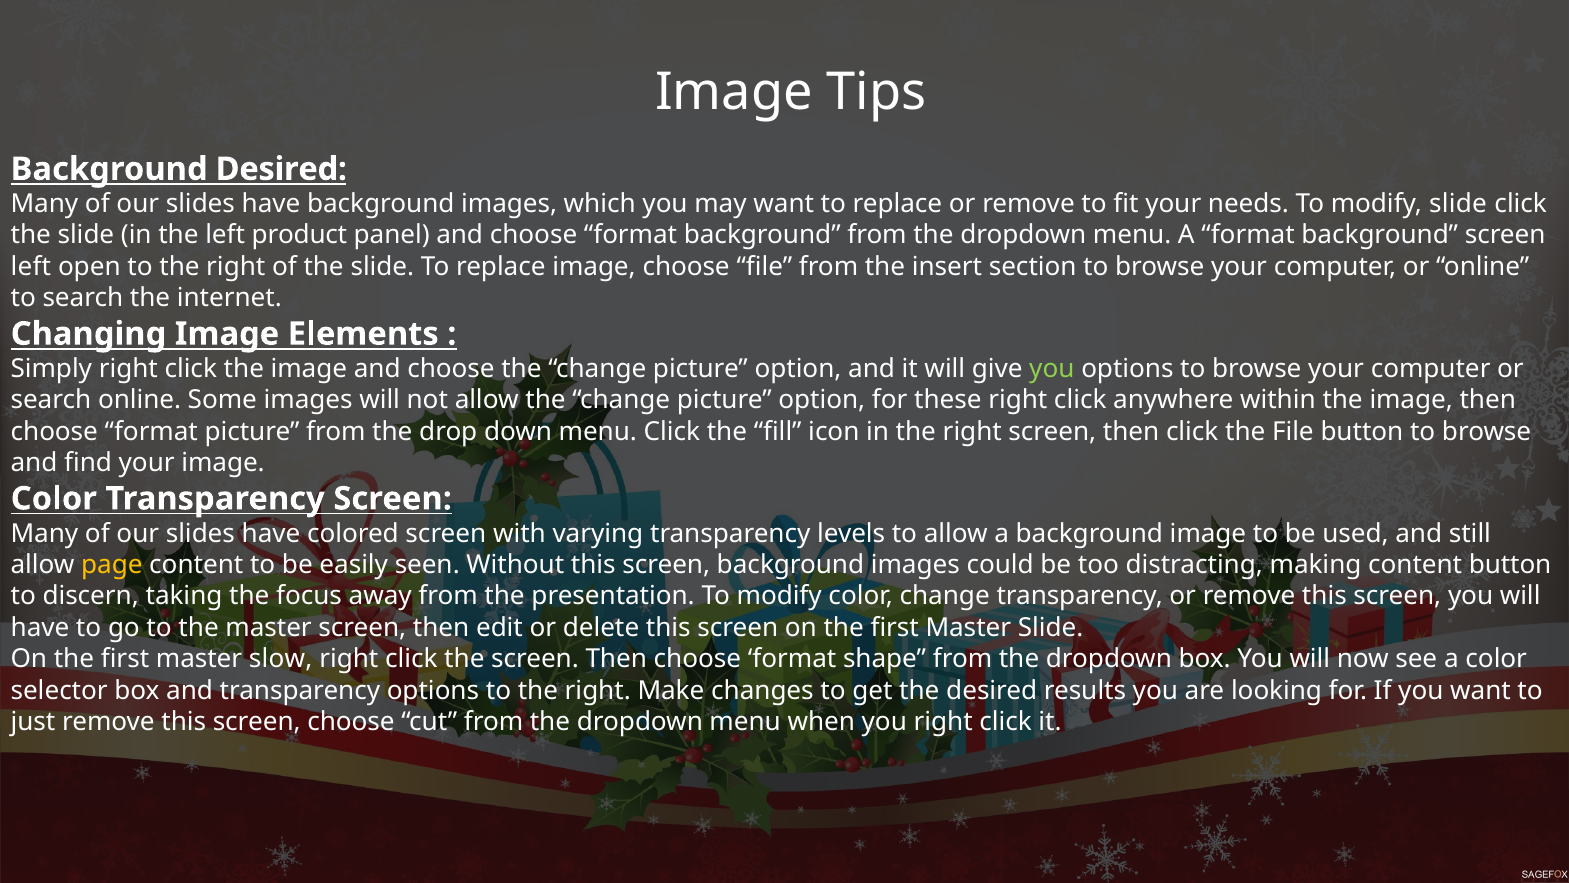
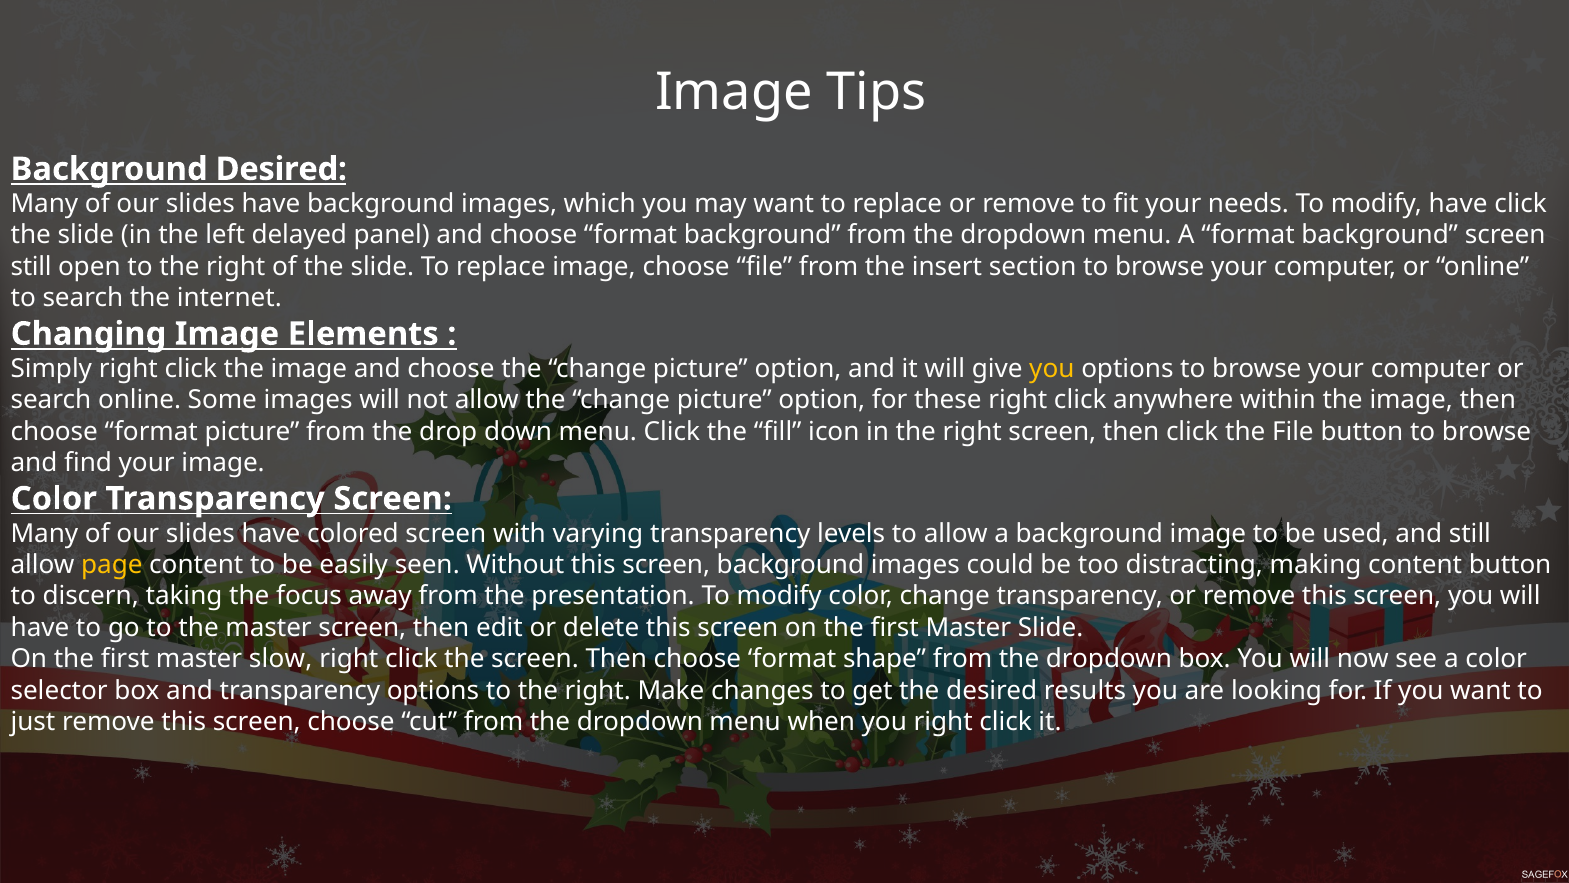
modify slide: slide -> have
product: product -> delayed
left at (31, 267): left -> still
you at (1052, 369) colour: light green -> yellow
